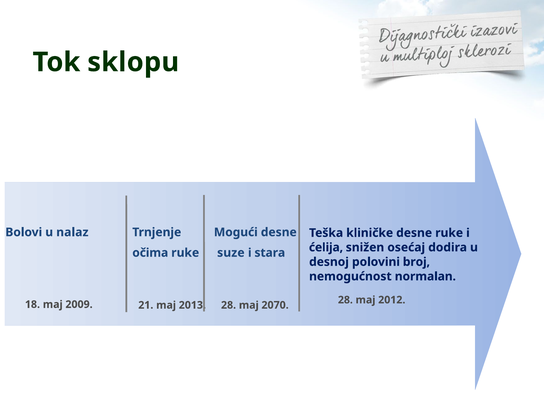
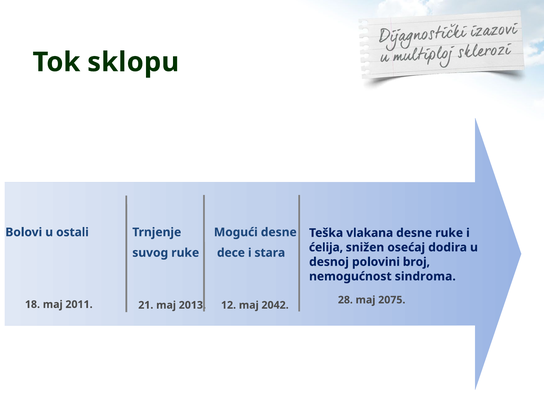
nalaz: nalaz -> ostali
kliničke: kliničke -> vlakana
očima: očima -> suvog
suze: suze -> dece
normalan: normalan -> sindroma
2012: 2012 -> 2075
2009: 2009 -> 2011
2013 28: 28 -> 12
2070: 2070 -> 2042
